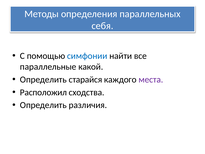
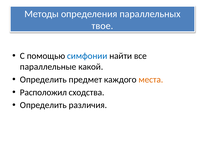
себя: себя -> твое
старайся: старайся -> предмет
места colour: purple -> orange
